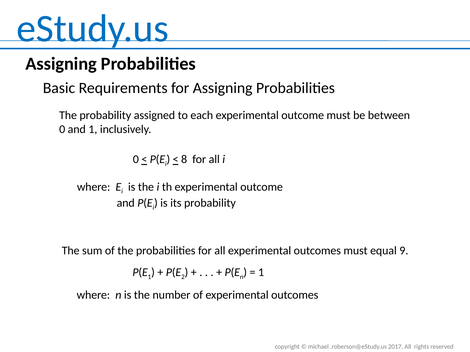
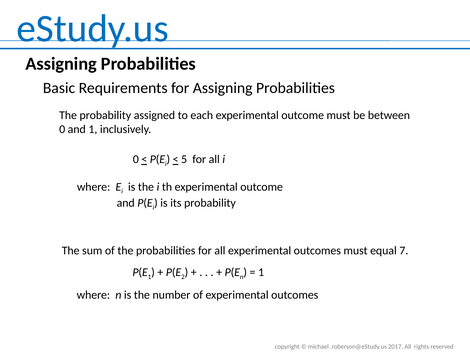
8: 8 -> 5
9: 9 -> 7
